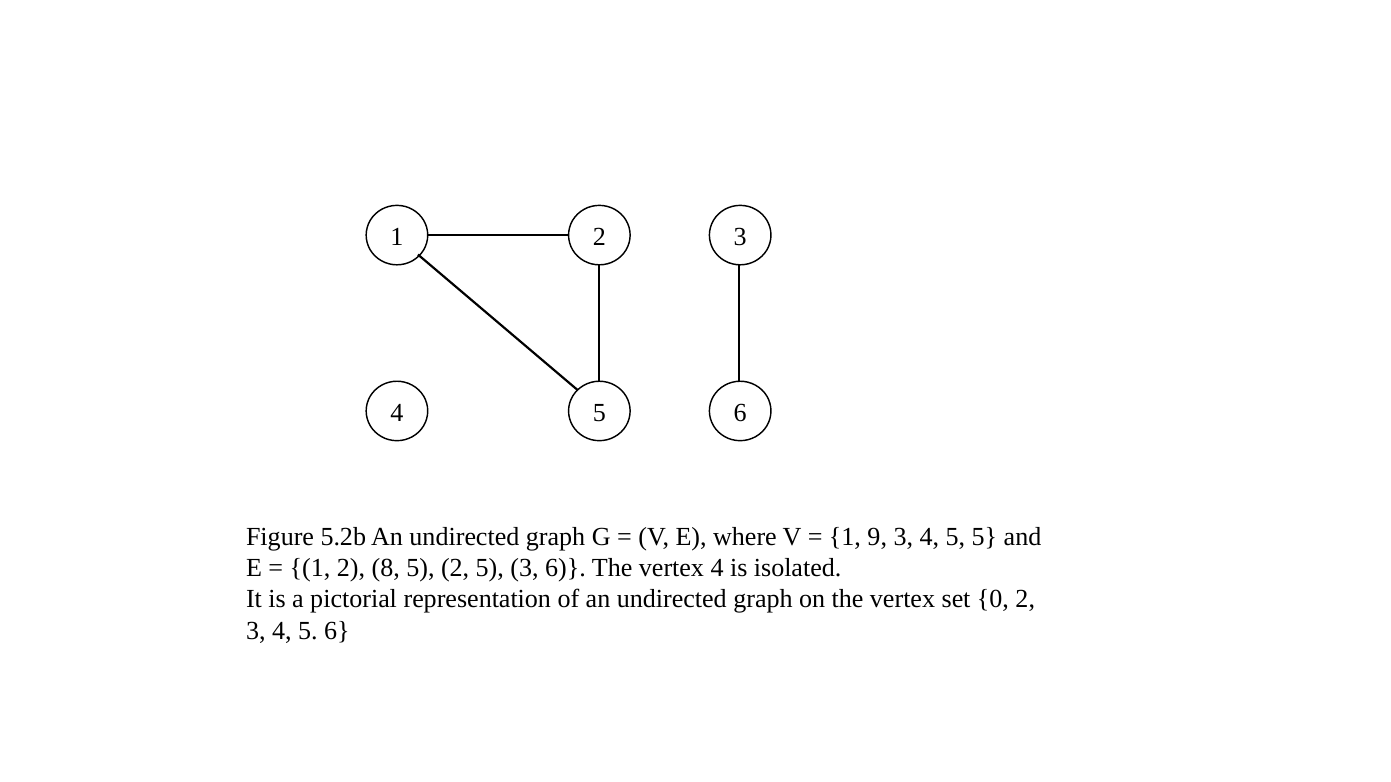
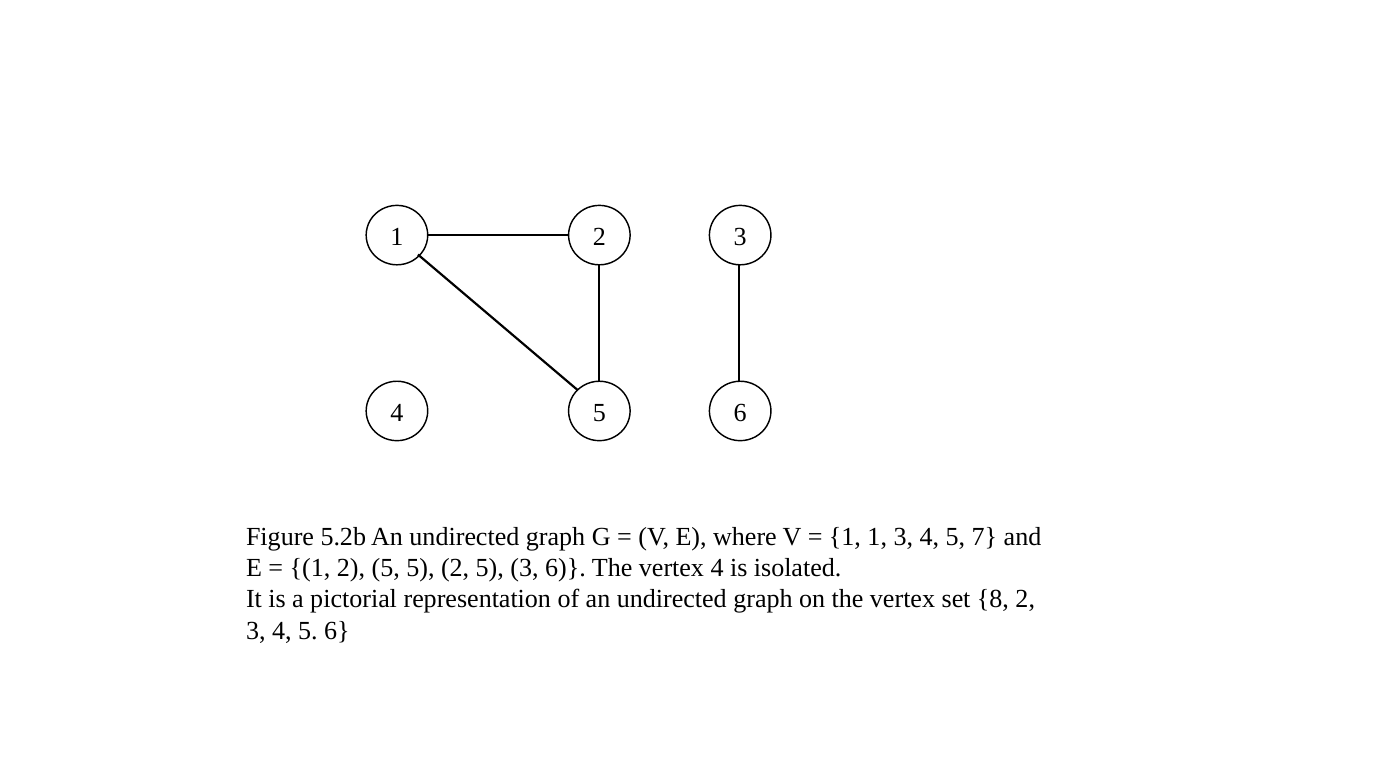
1 9: 9 -> 1
5 5: 5 -> 7
1 2 8: 8 -> 5
0: 0 -> 8
